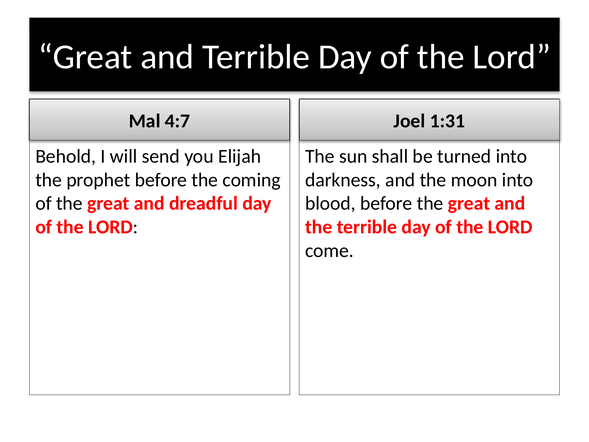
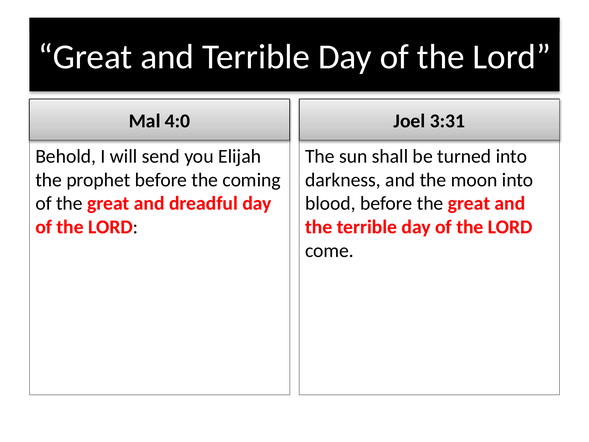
4:7: 4:7 -> 4:0
1:31: 1:31 -> 3:31
